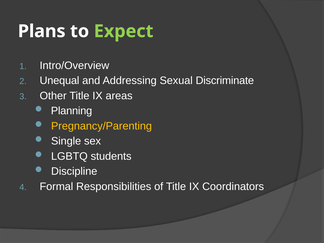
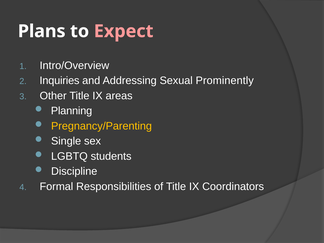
Expect colour: light green -> pink
Unequal: Unequal -> Inquiries
Discriminate: Discriminate -> Prominently
